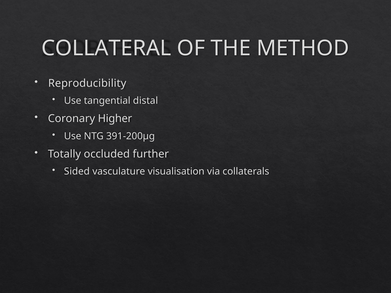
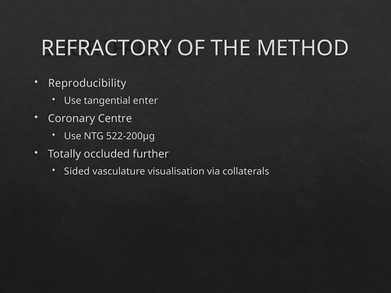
COLLATERAL: COLLATERAL -> REFRACTORY
distal: distal -> enter
Higher: Higher -> Centre
391-200µg: 391-200µg -> 522-200µg
